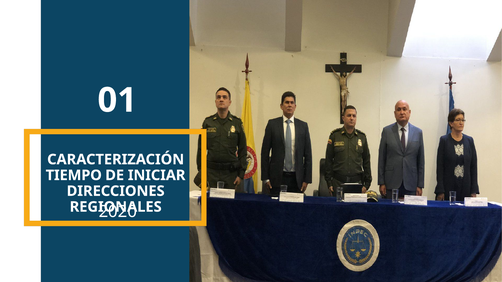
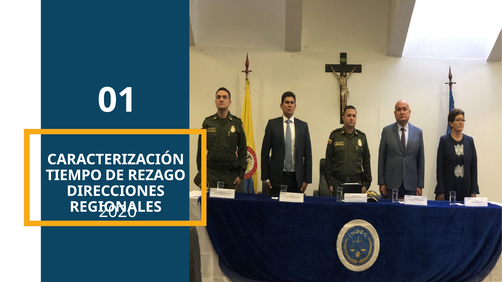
INICIAR: INICIAR -> REZAGO
